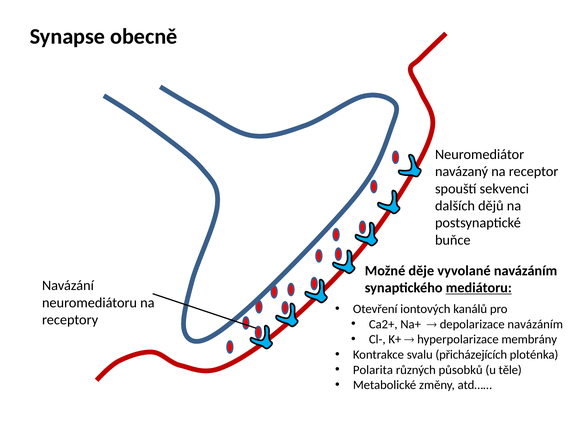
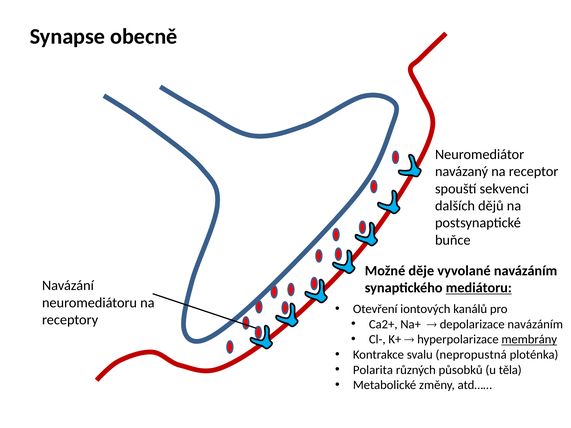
membrány underline: none -> present
přicházejících: přicházejících -> nepropustná
těle: těle -> těla
